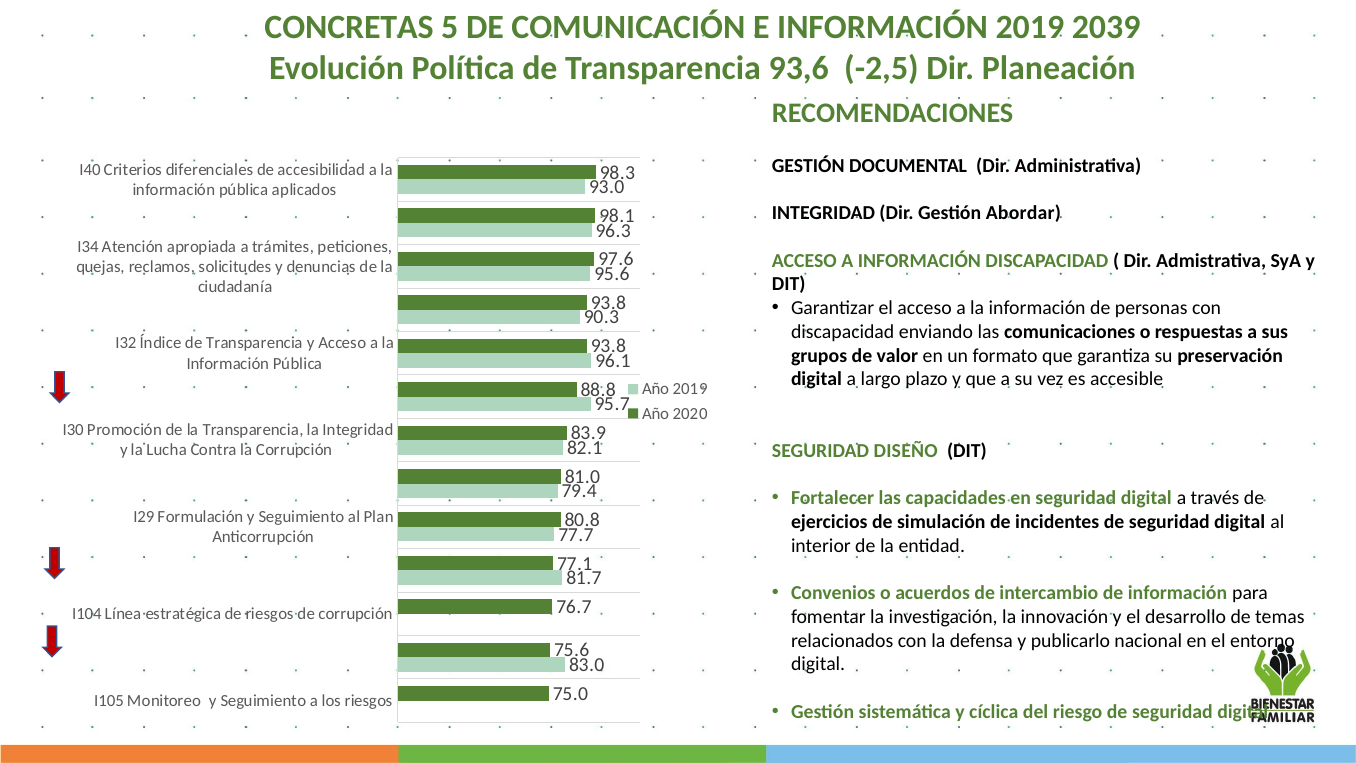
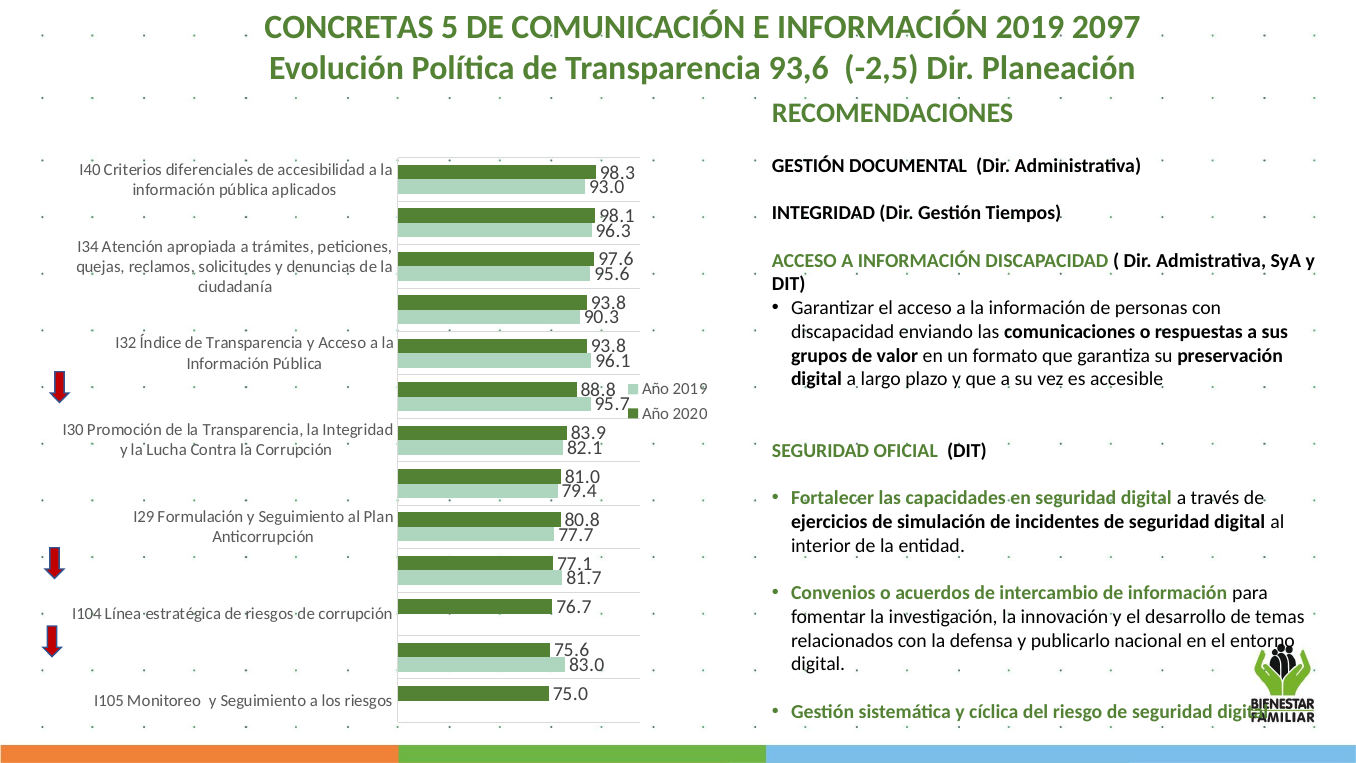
2039: 2039 -> 2097
Abordar: Abordar -> Tiempos
DISEÑO: DISEÑO -> OFICIAL
